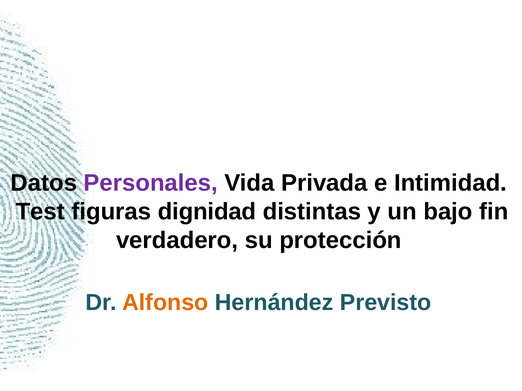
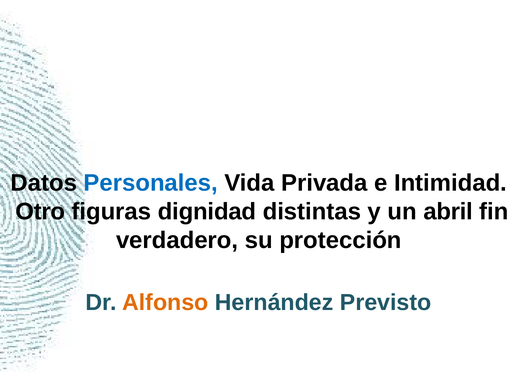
Personales colour: purple -> blue
Test: Test -> Otro
bajo: bajo -> abril
